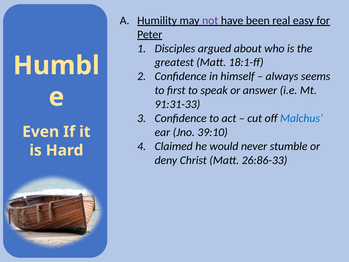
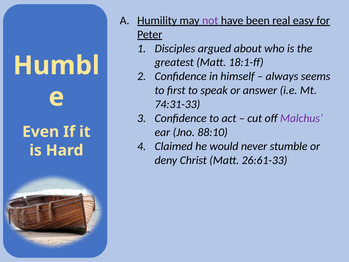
91:31-33: 91:31-33 -> 74:31-33
Malchus colour: blue -> purple
39:10: 39:10 -> 88:10
26:86-33: 26:86-33 -> 26:61-33
